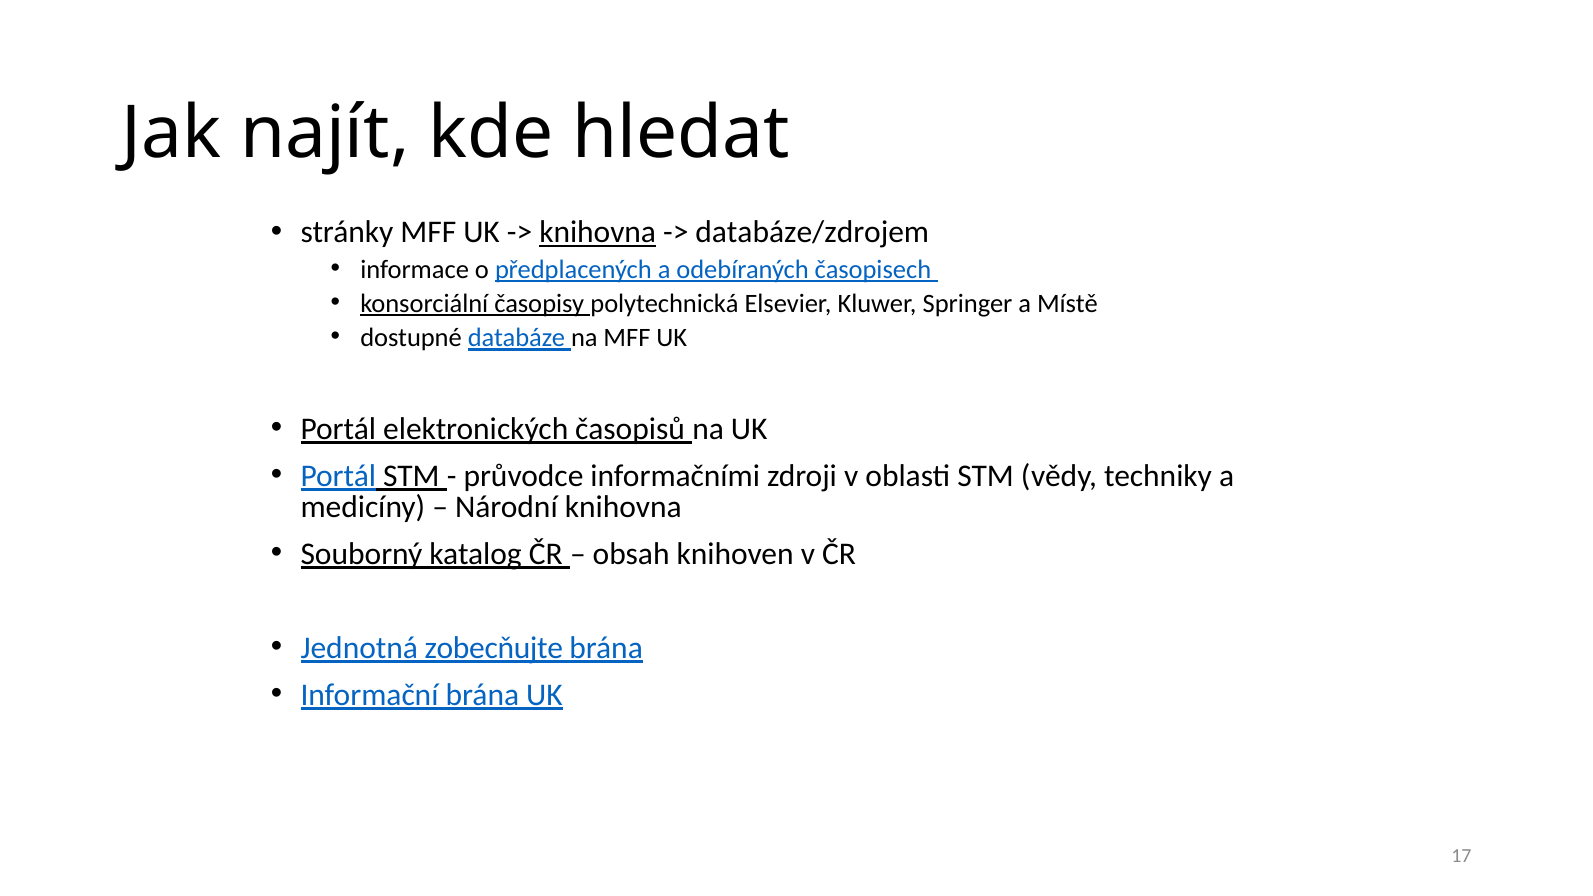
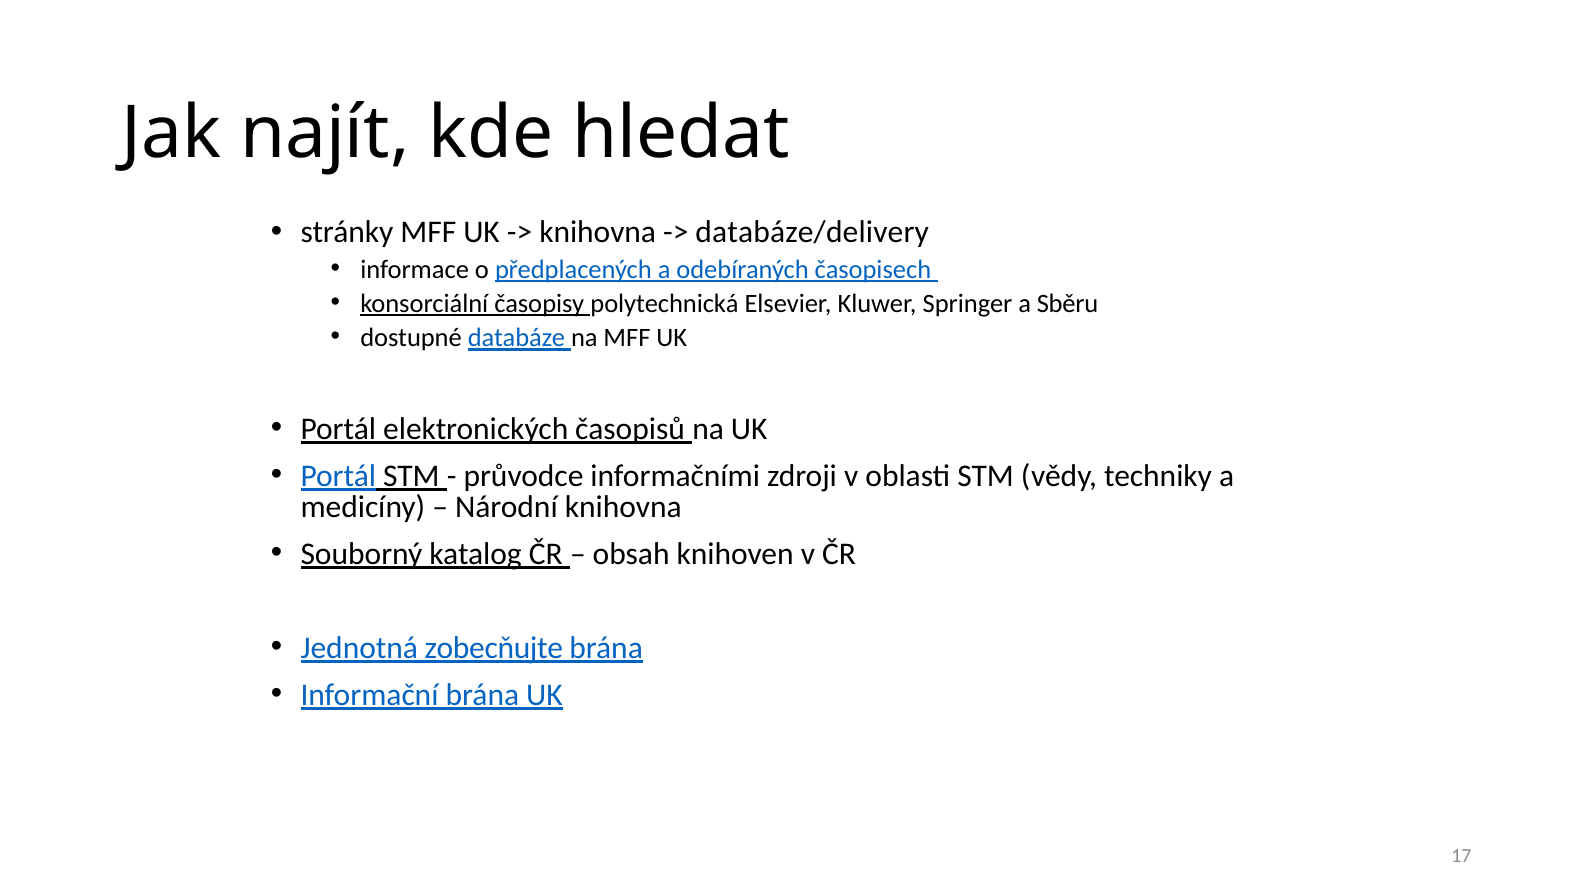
knihovna at (598, 233) underline: present -> none
databáze/zdrojem: databáze/zdrojem -> databáze/delivery
Místě: Místě -> Sběru
